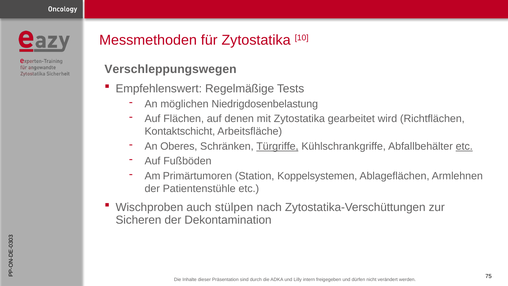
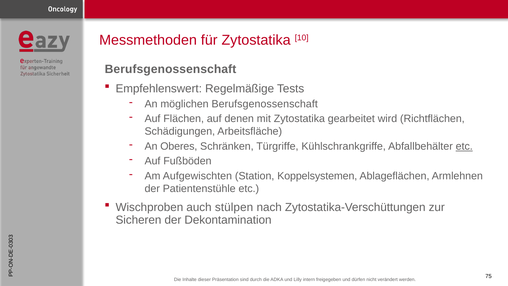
Verschleppungswegen at (171, 69): Verschleppungswegen -> Berufsgenossenschaft
möglichen Niedrigdosenbelastung: Niedrigdosenbelastung -> Berufsgenossenschaft
Kontaktschicht: Kontaktschicht -> Schädigungen
Türgriffe underline: present -> none
Primärtumoren: Primärtumoren -> Aufgewischten
